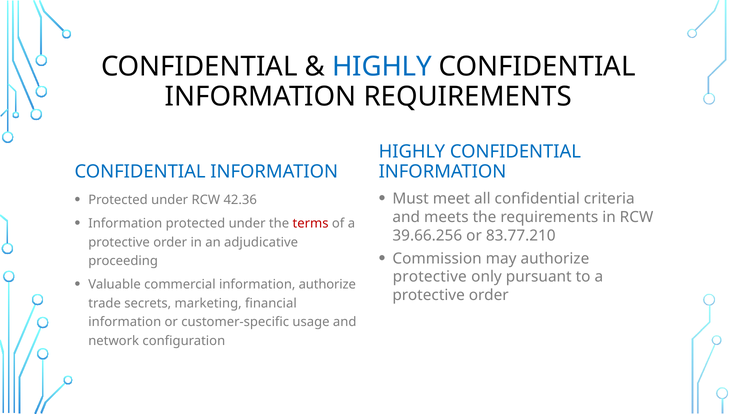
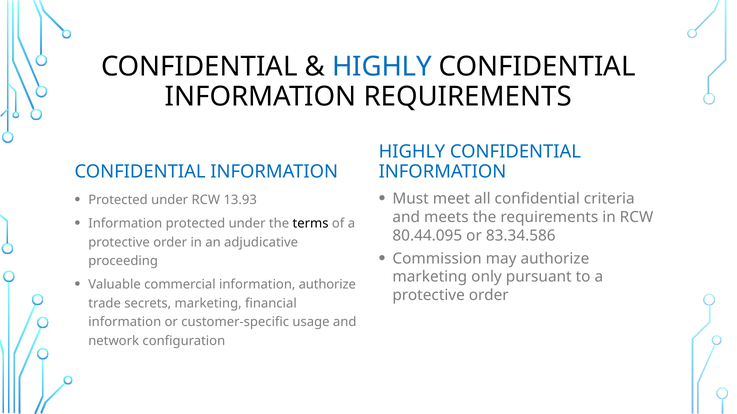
42.36: 42.36 -> 13.93
terms colour: red -> black
39.66.256: 39.66.256 -> 80.44.095
83.77.210: 83.77.210 -> 83.34.586
protective at (430, 277): protective -> marketing
